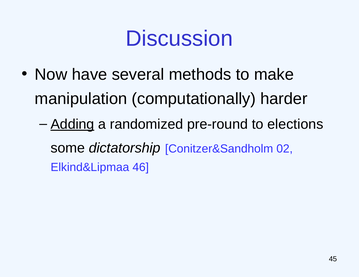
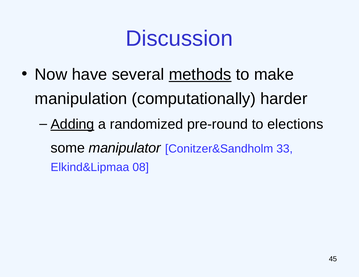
methods underline: none -> present
dictatorship: dictatorship -> manipulator
02: 02 -> 33
46: 46 -> 08
